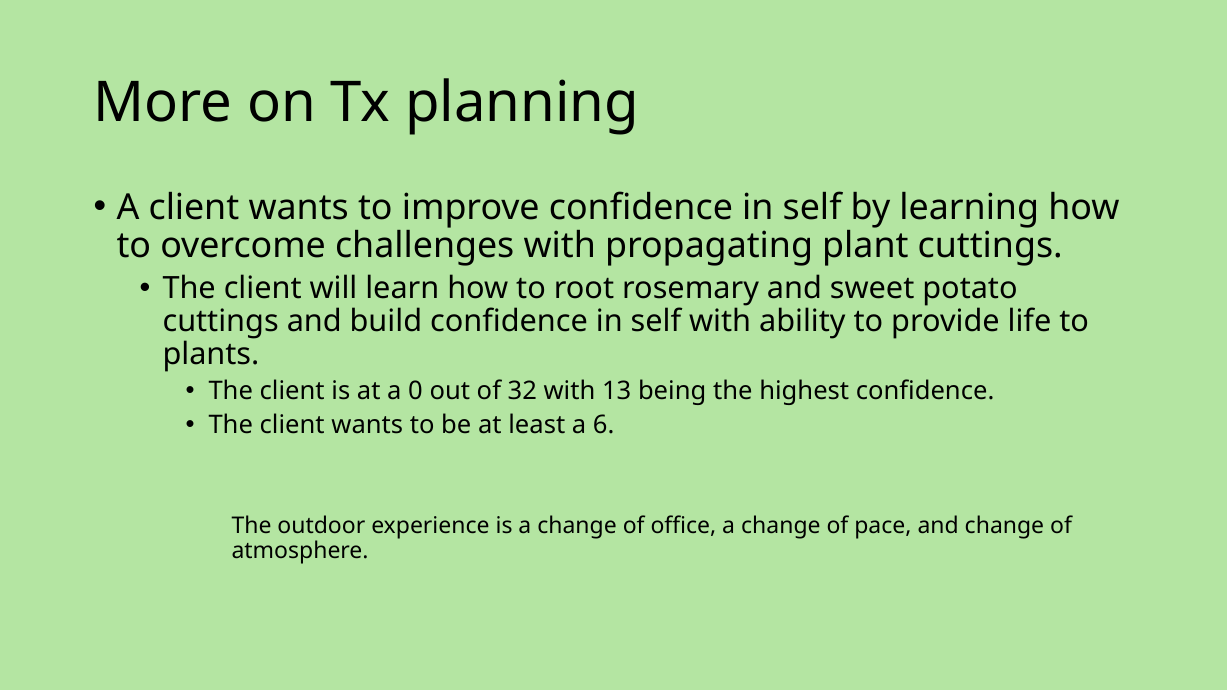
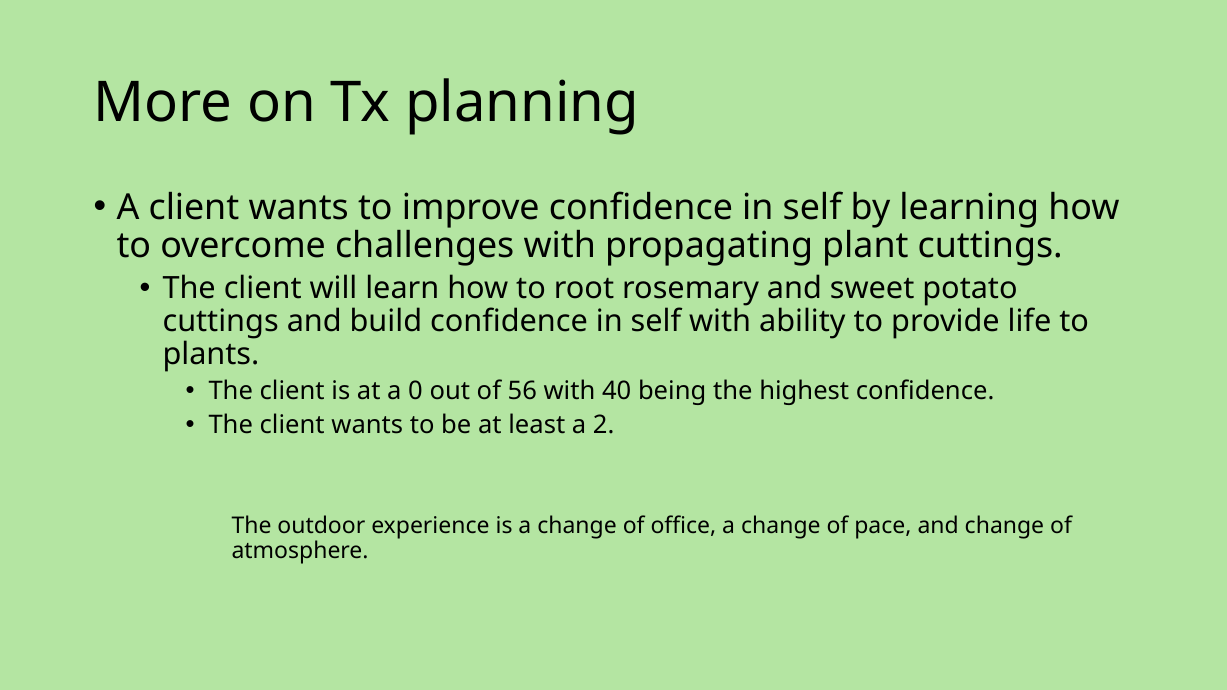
32: 32 -> 56
13: 13 -> 40
6: 6 -> 2
